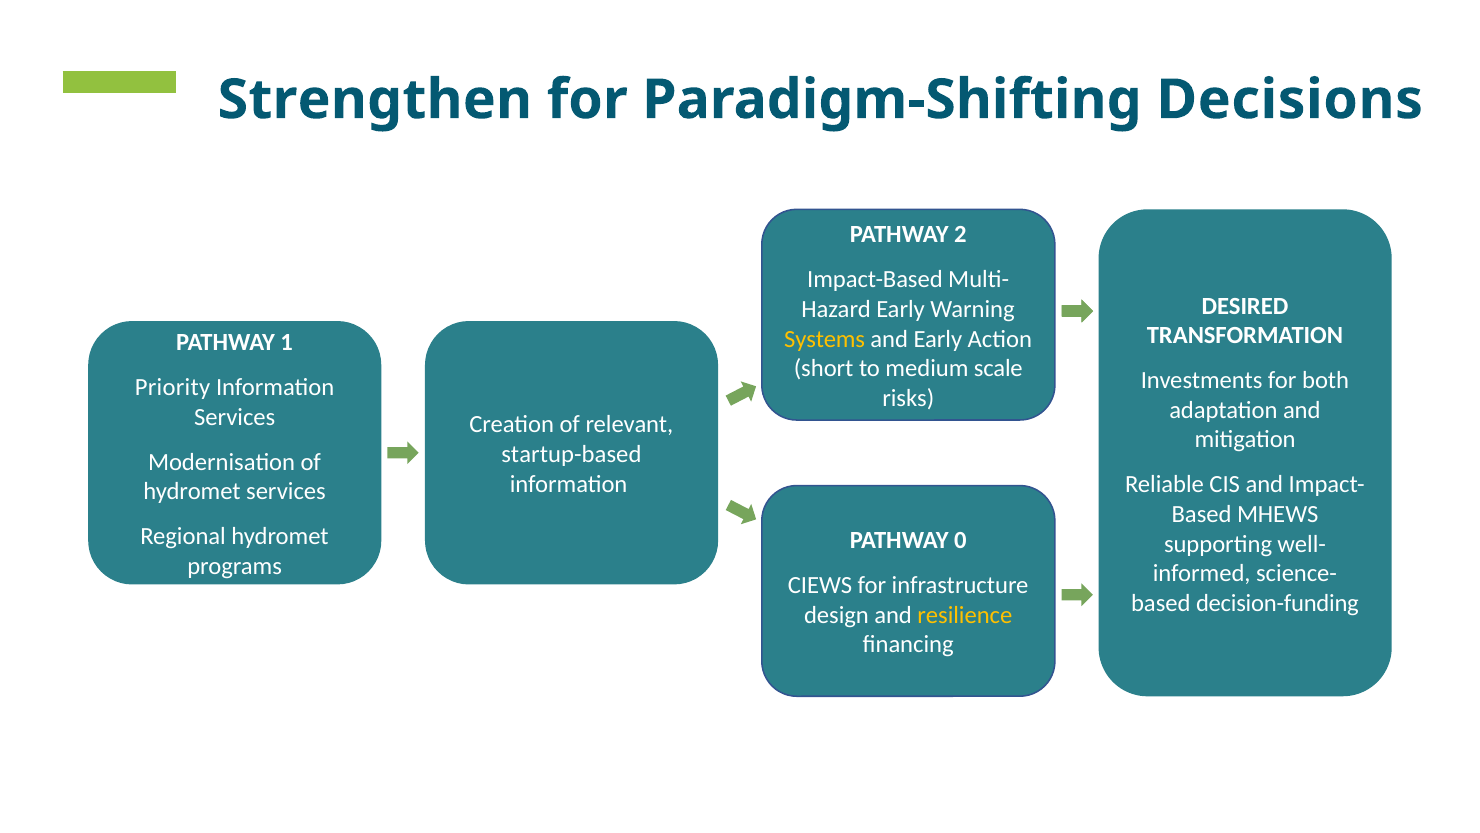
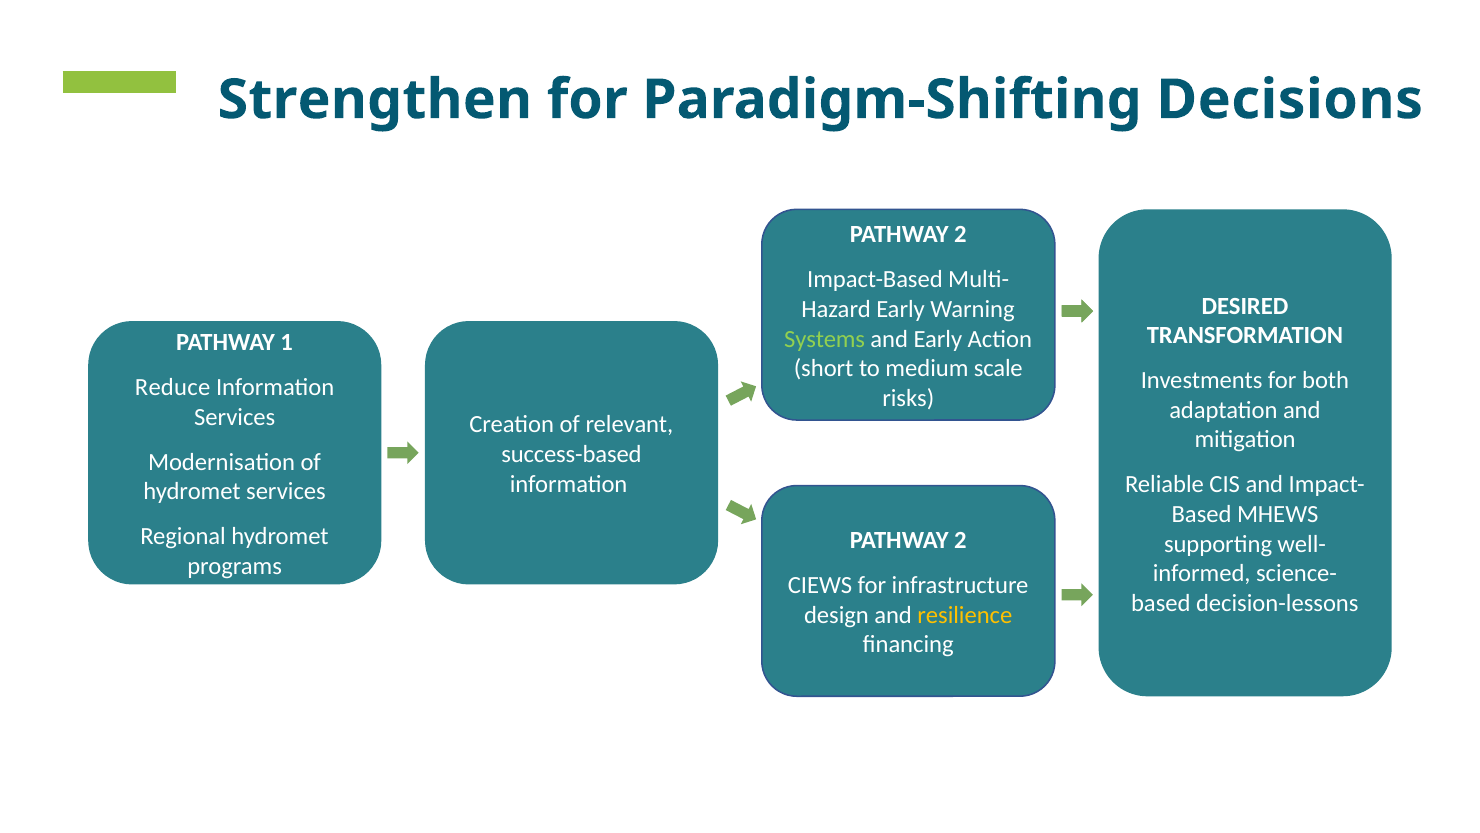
Systems colour: yellow -> light green
Priority: Priority -> Reduce
startup-based: startup-based -> success-based
0 at (960, 540): 0 -> 2
decision-funding: decision-funding -> decision-lessons
